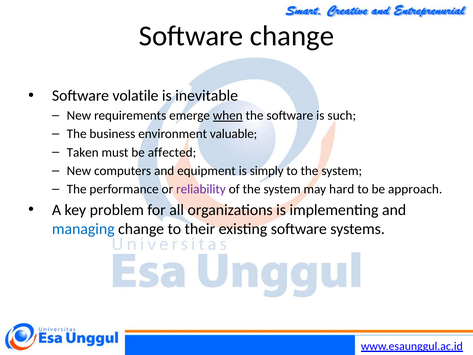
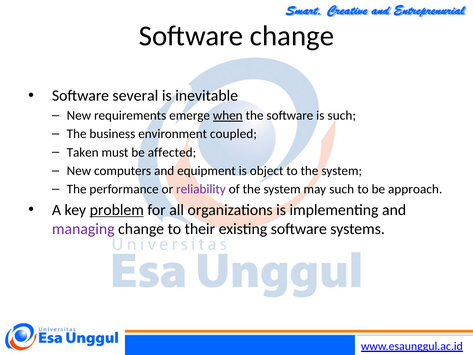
volatile: volatile -> several
valuable: valuable -> coupled
simply: simply -> object
may hard: hard -> such
problem underline: none -> present
managing colour: blue -> purple
